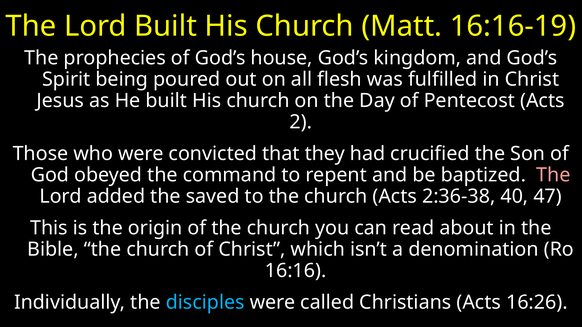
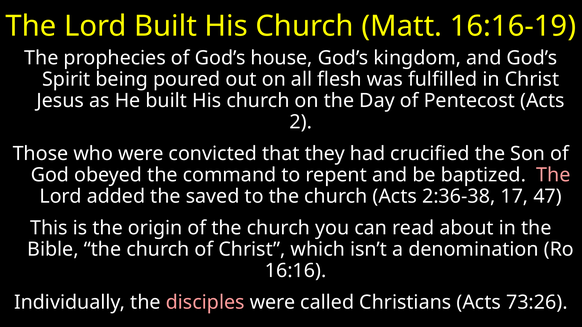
40: 40 -> 17
disciples colour: light blue -> pink
16:26: 16:26 -> 73:26
